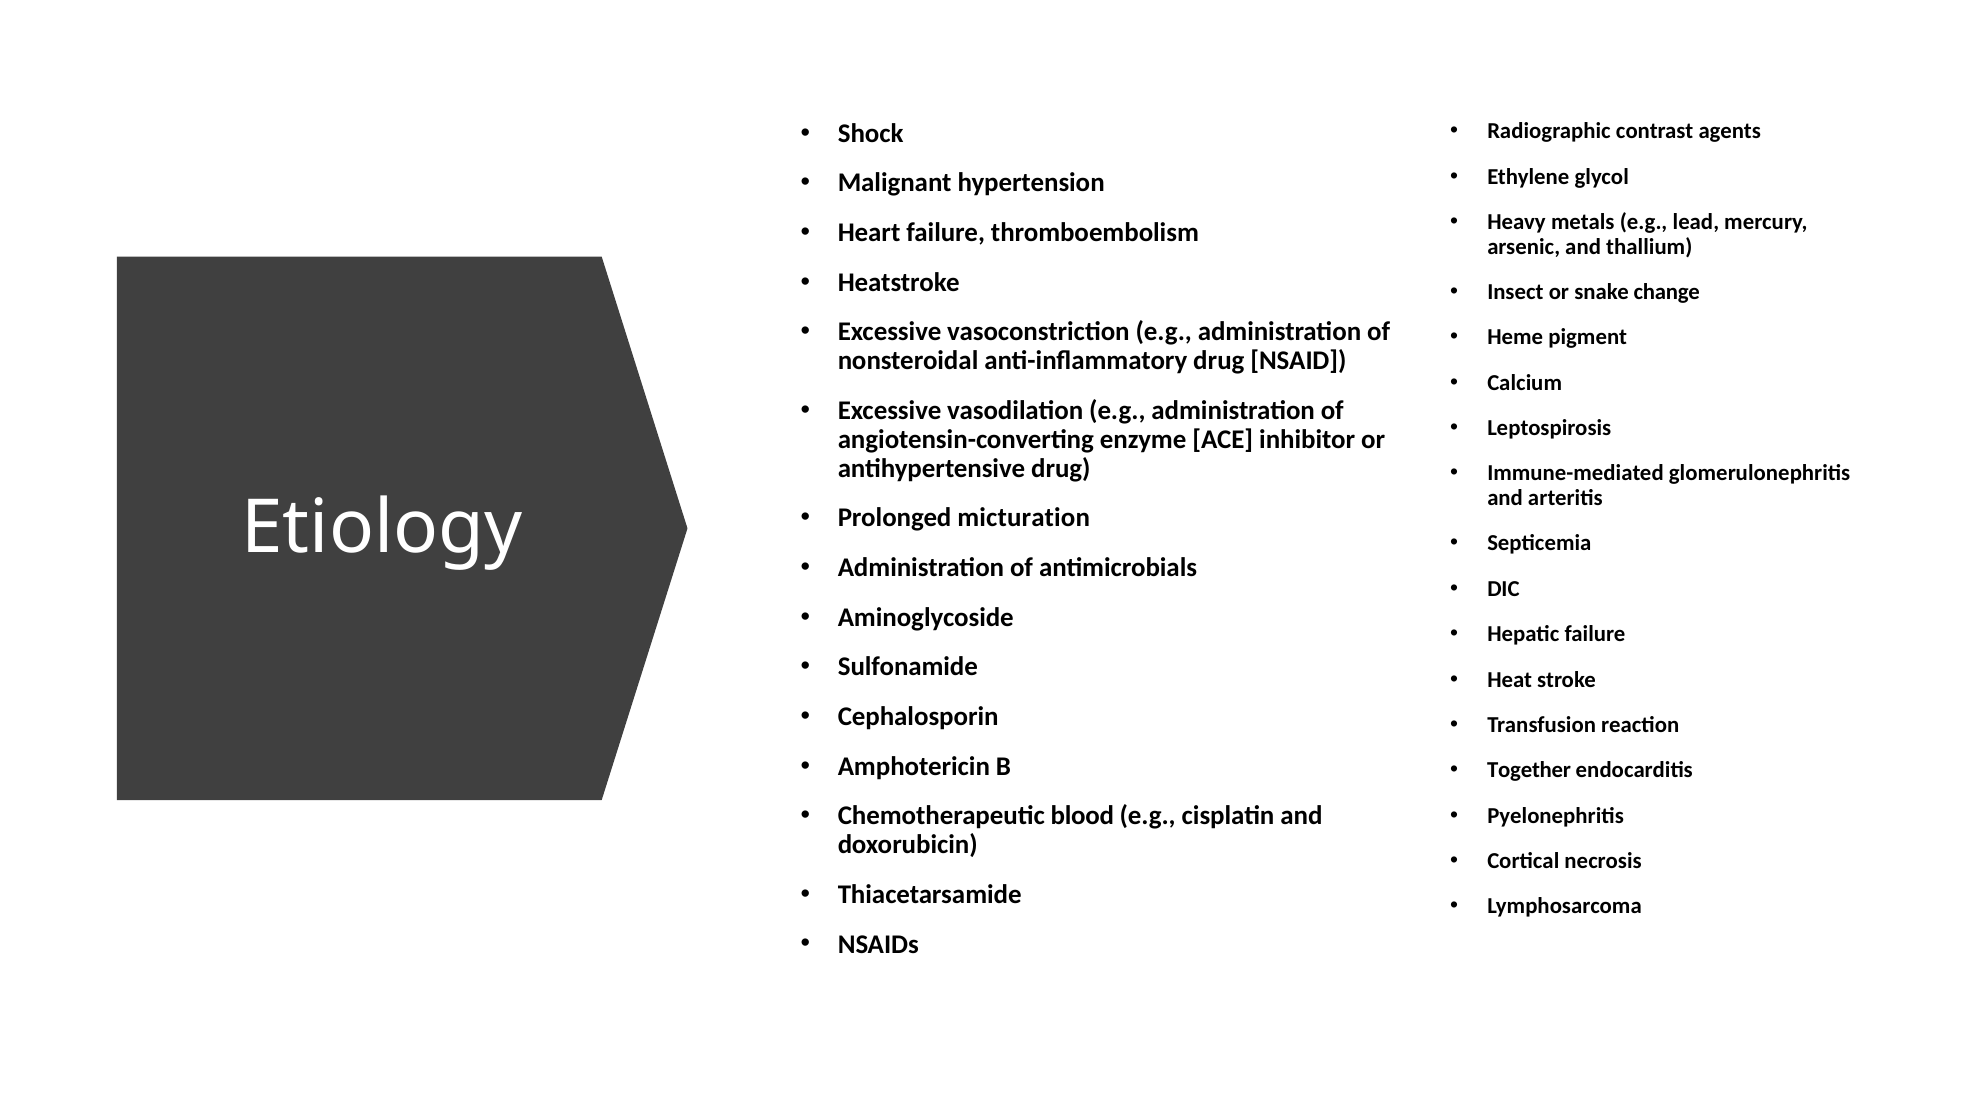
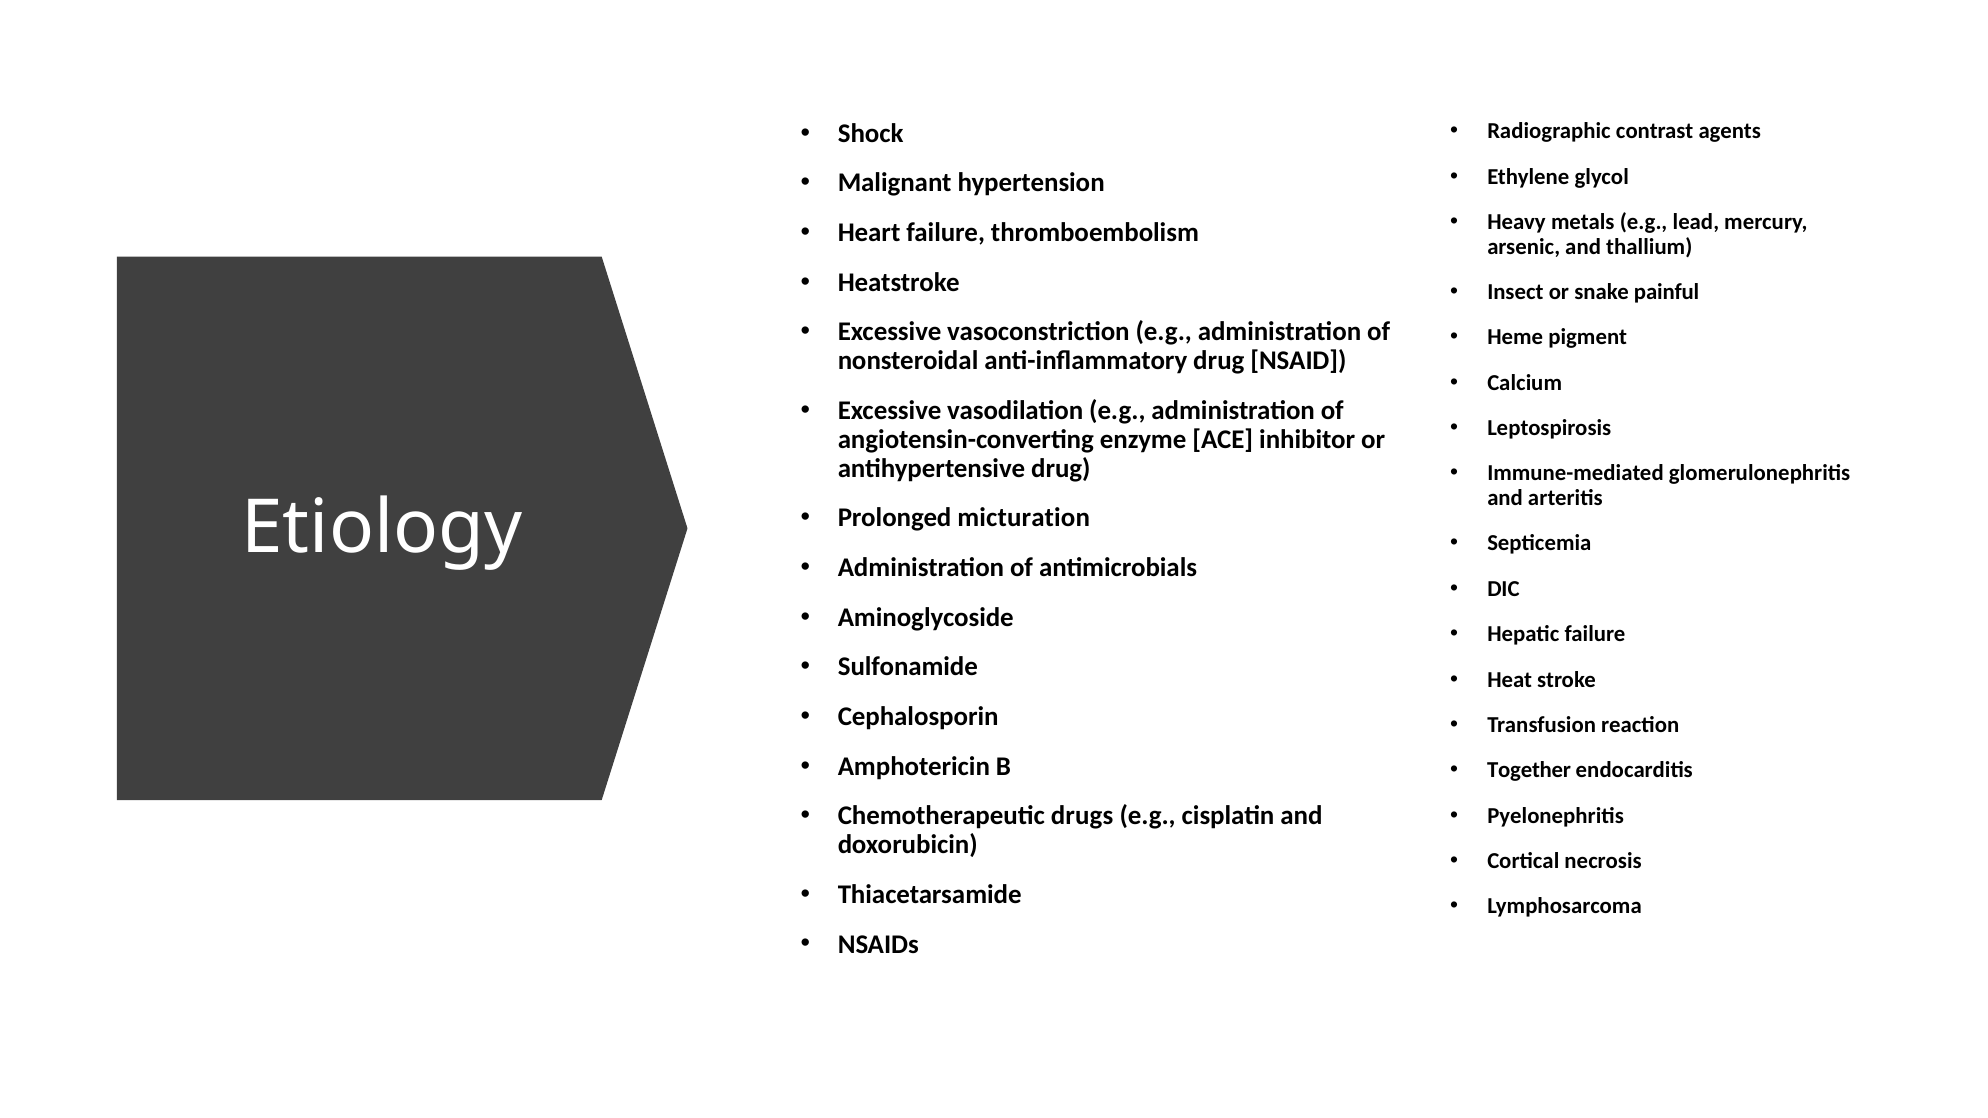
change: change -> painful
blood: blood -> drugs
